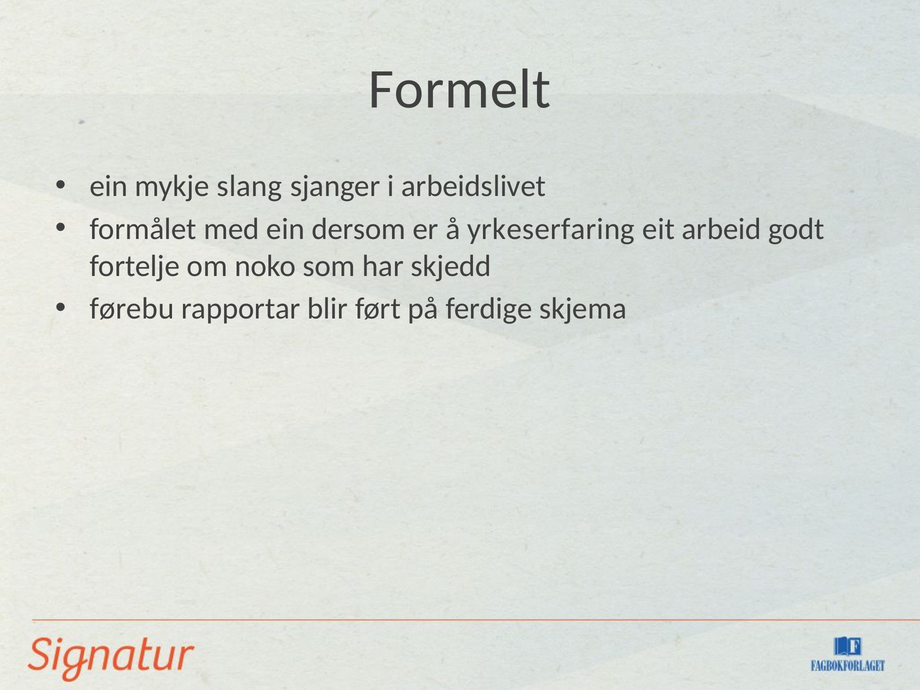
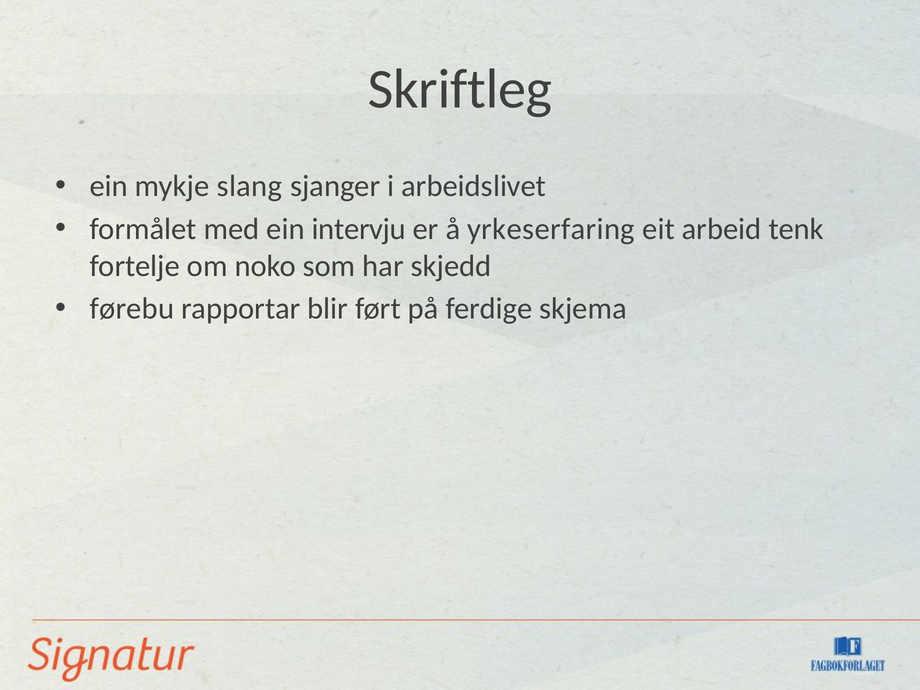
Formelt: Formelt -> Skriftleg
dersom: dersom -> intervju
godt: godt -> tenk
